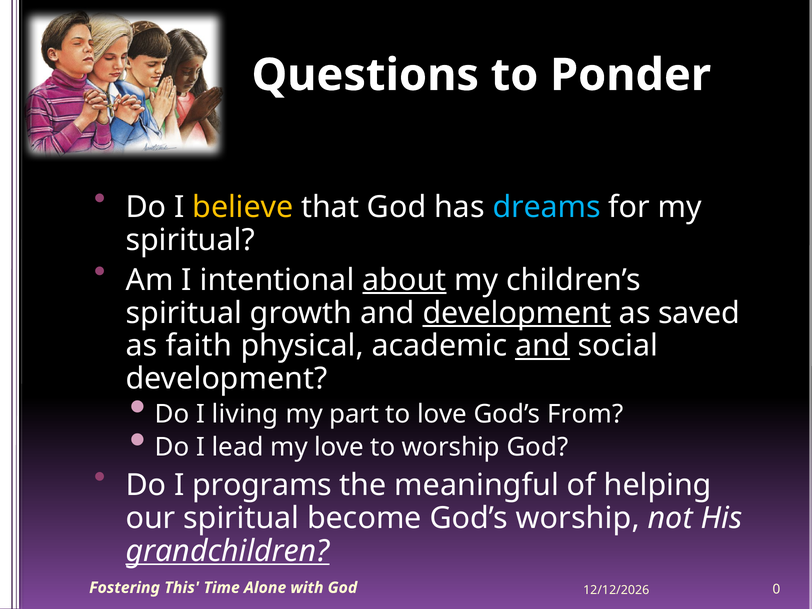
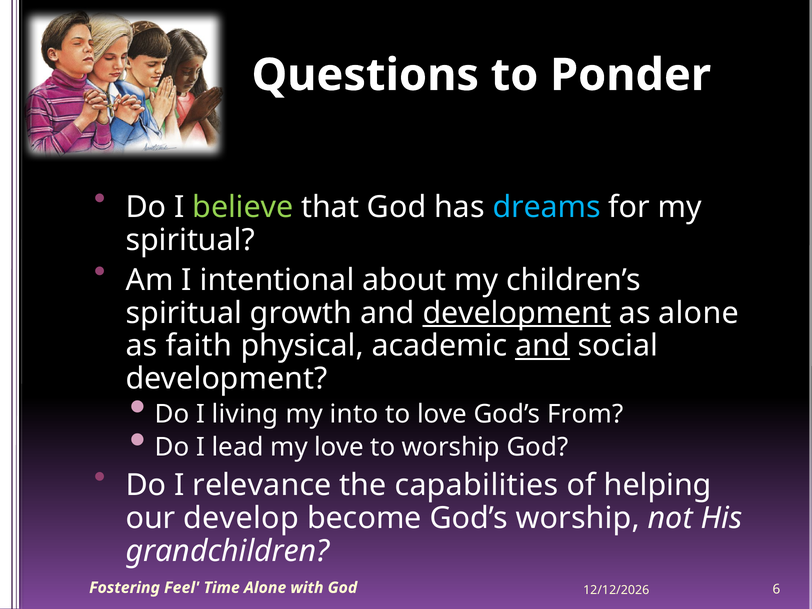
believe colour: yellow -> light green
about underline: present -> none
as saved: saved -> alone
part: part -> into
programs: programs -> relevance
meaningful: meaningful -> capabilities
our spiritual: spiritual -> develop
grandchildren underline: present -> none
This: This -> Feel
0: 0 -> 6
